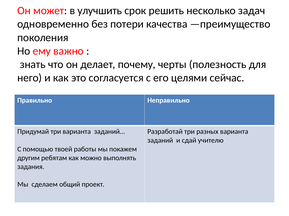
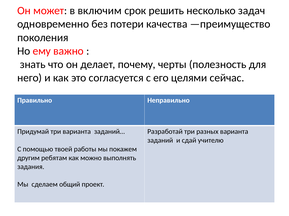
улучшить: улучшить -> включим
